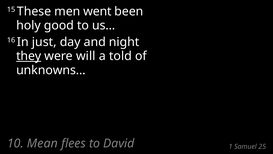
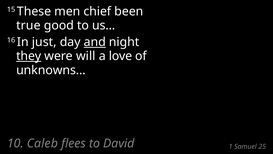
went: went -> chief
holy: holy -> true
and underline: none -> present
told: told -> love
Mean: Mean -> Caleb
